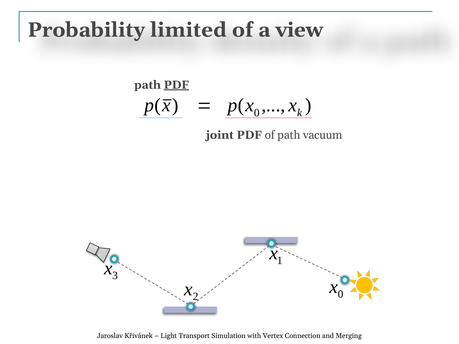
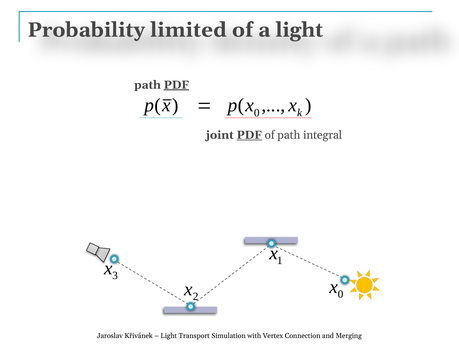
a view: view -> light
PDF at (249, 135) underline: none -> present
vacuum: vacuum -> integral
